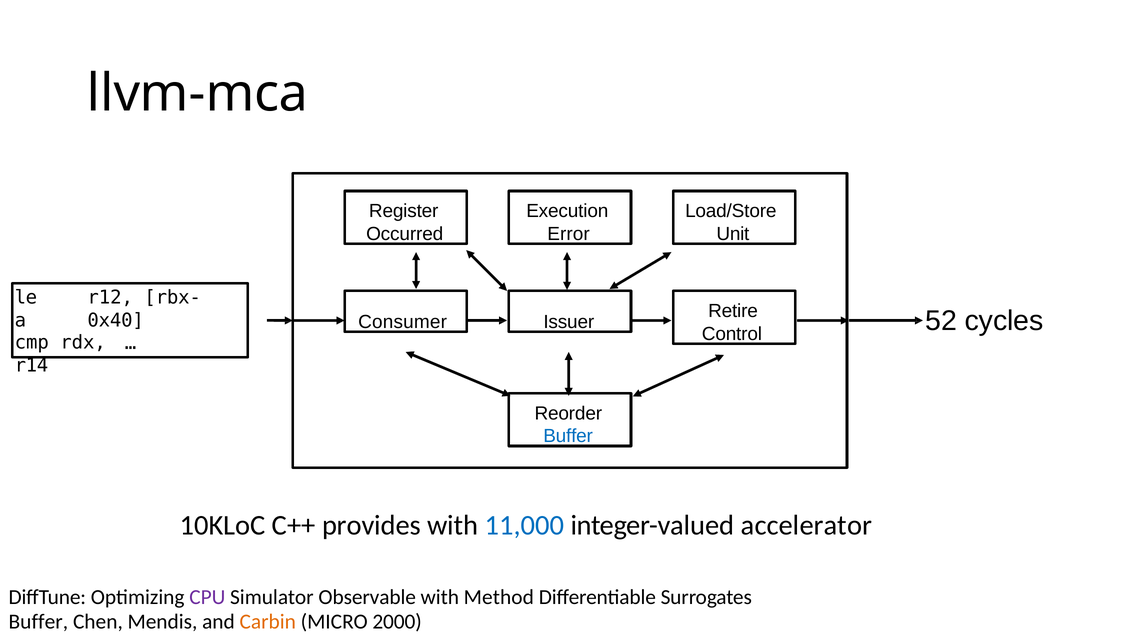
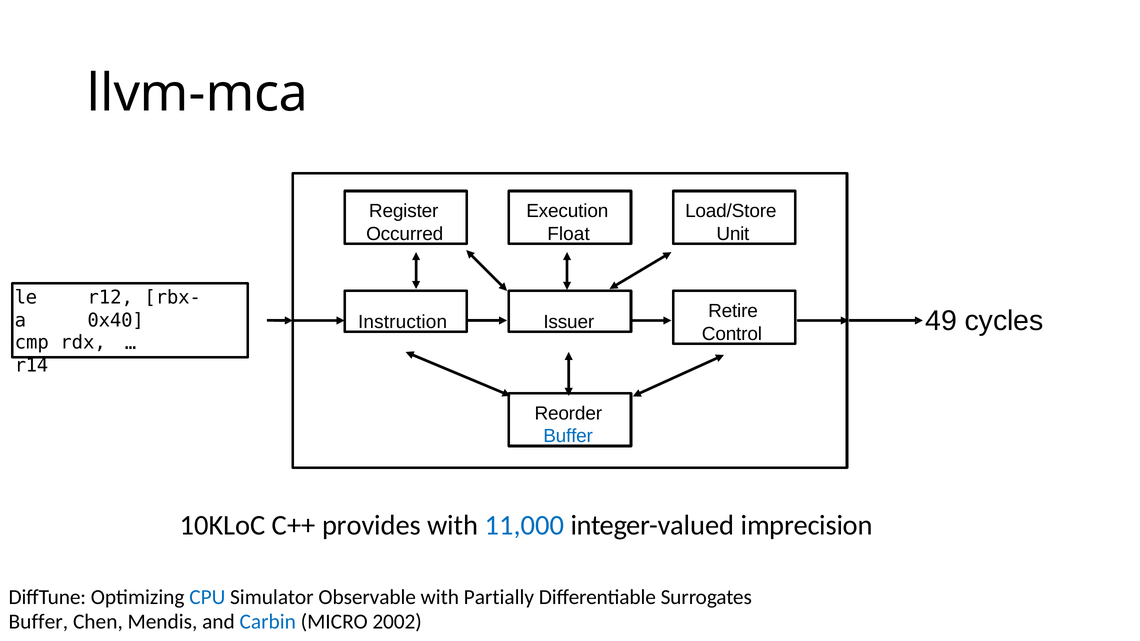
Error: Error -> Float
Consumer: Consumer -> Instruction
52: 52 -> 49
accelerator: accelerator -> imprecision
CPU colour: purple -> blue
Method: Method -> Partially
Carbin colour: orange -> blue
2000: 2000 -> 2002
